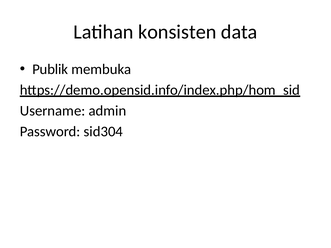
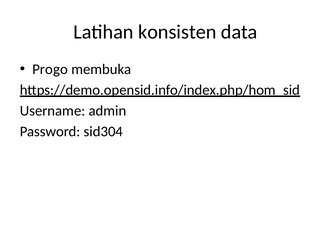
Publik: Publik -> Progo
